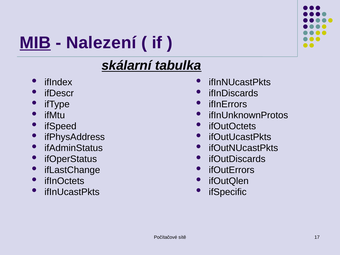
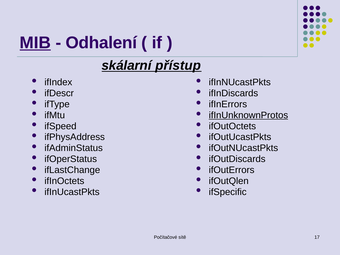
Nalezení: Nalezení -> Odhalení
tabulka: tabulka -> přístup
ifInUnknownProtos underline: none -> present
